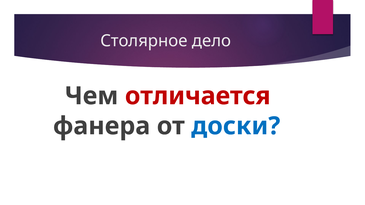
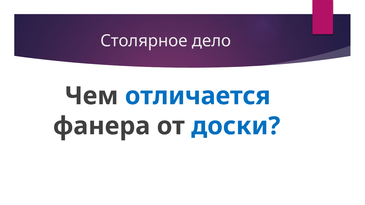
отличается colour: red -> blue
